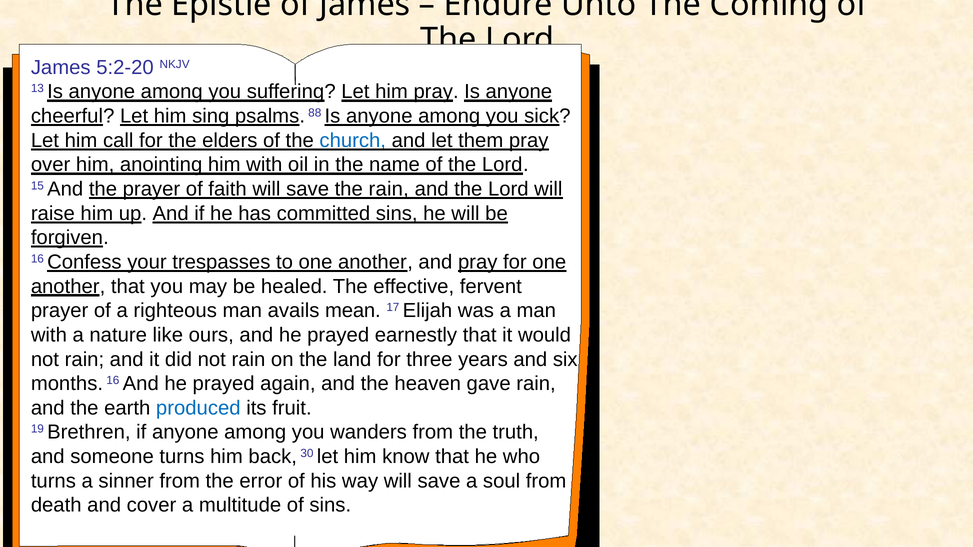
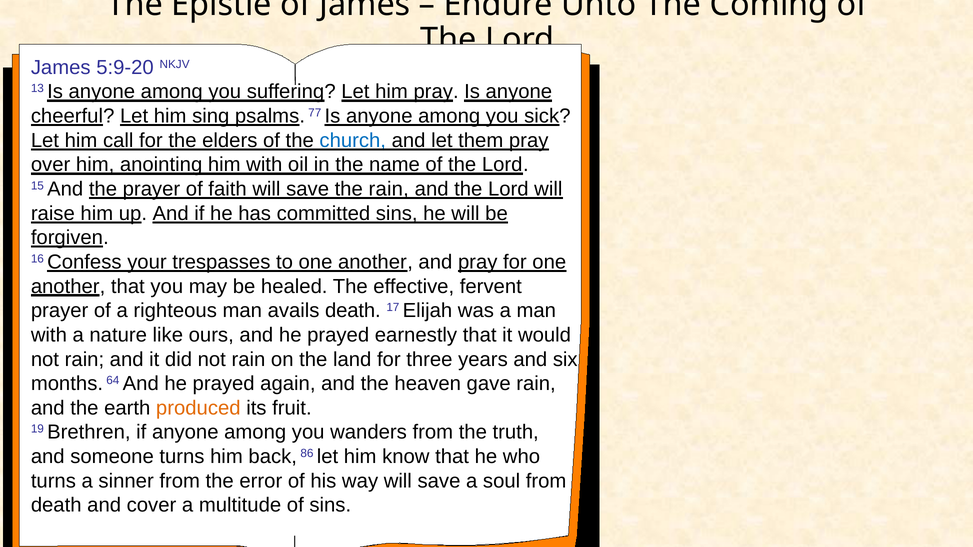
5:2-20: 5:2-20 -> 5:9-20
88: 88 -> 77
avails mean: mean -> death
months 16: 16 -> 64
produced colour: blue -> orange
30: 30 -> 86
